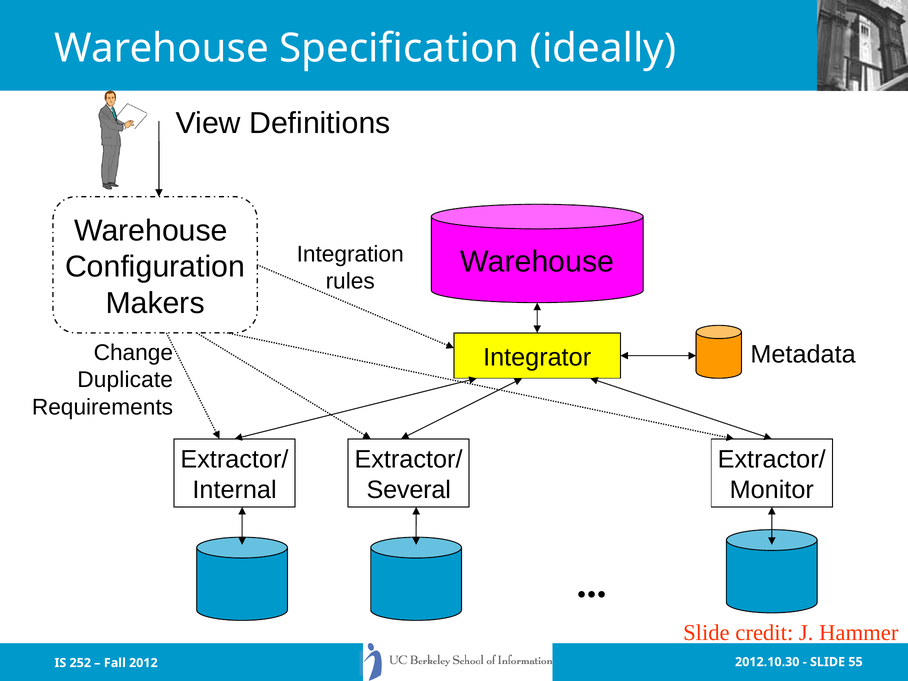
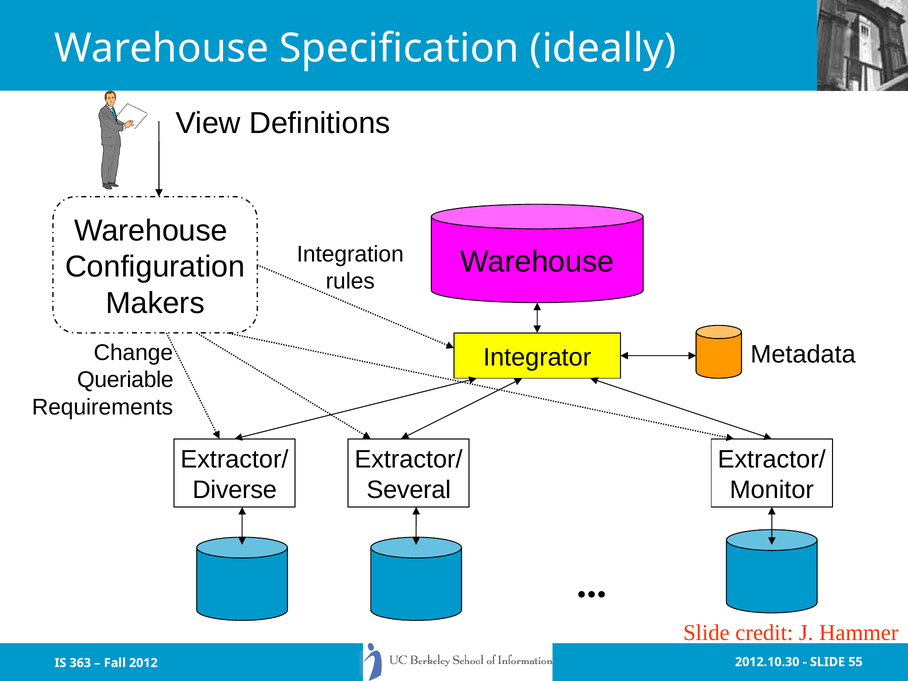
Duplicate: Duplicate -> Queriable
Internal: Internal -> Diverse
252: 252 -> 363
